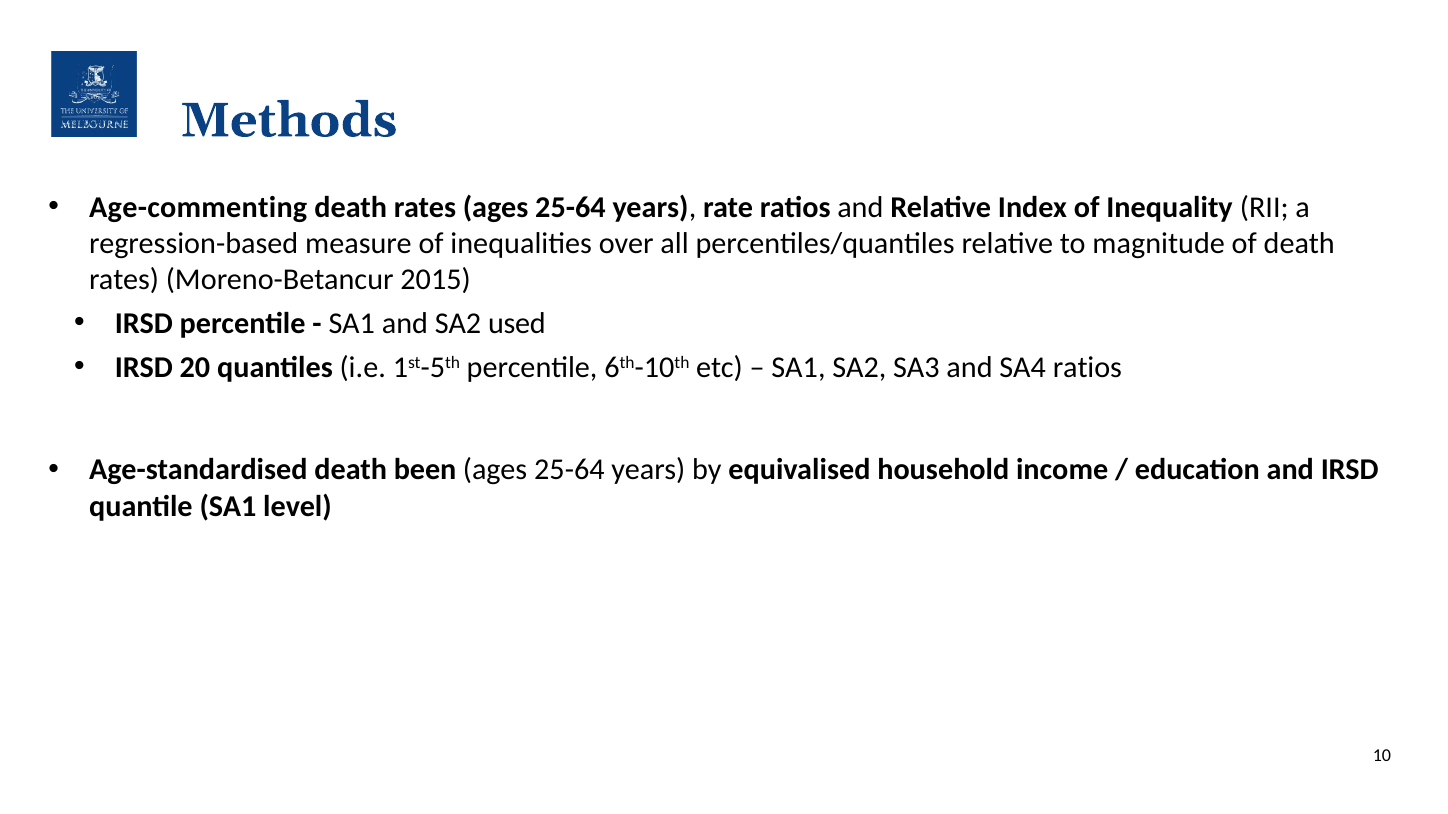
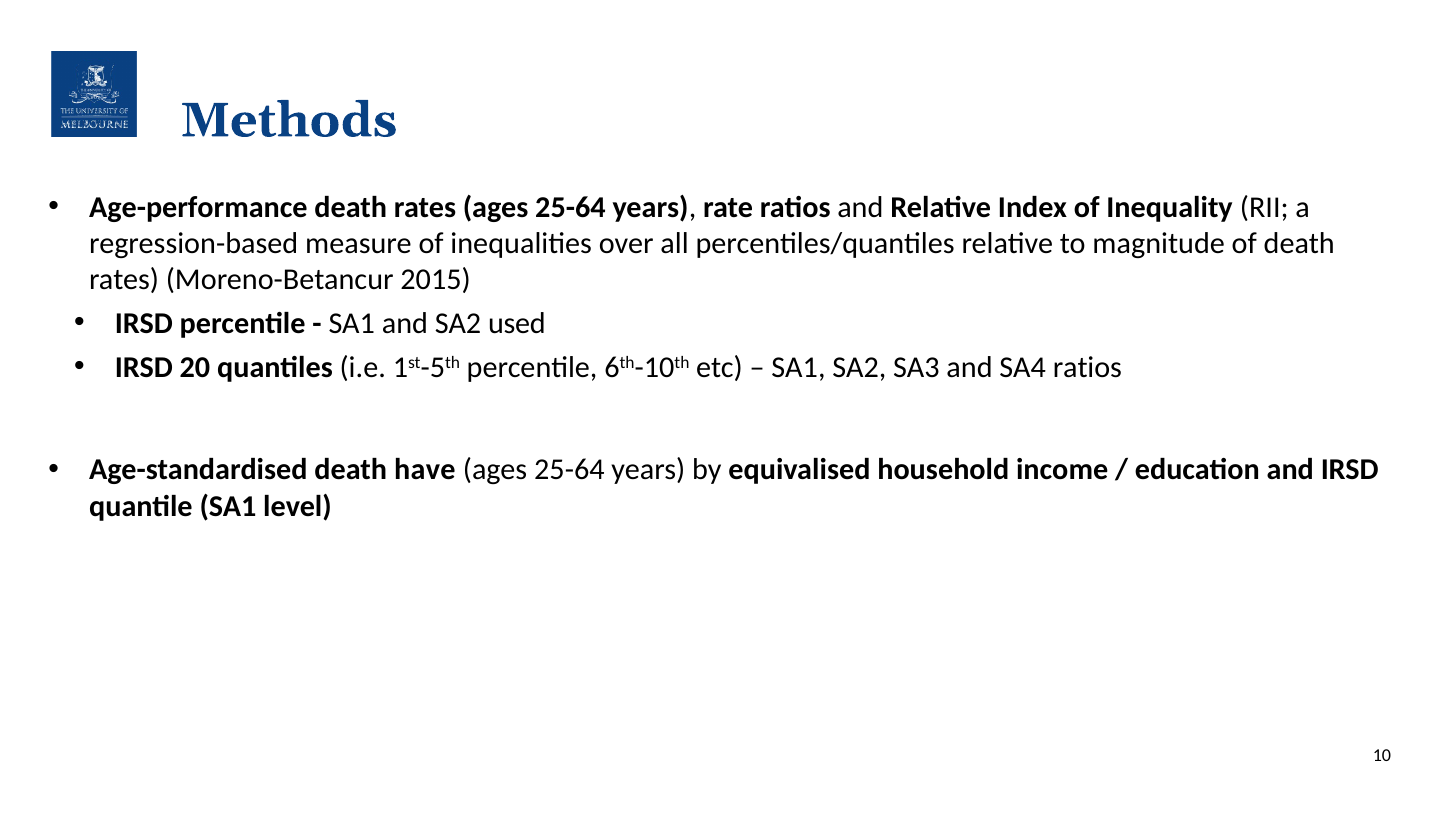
Age-commenting: Age-commenting -> Age-performance
been: been -> have
